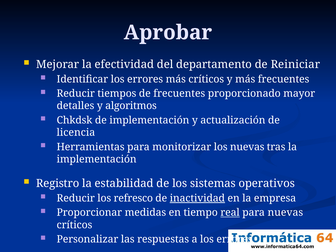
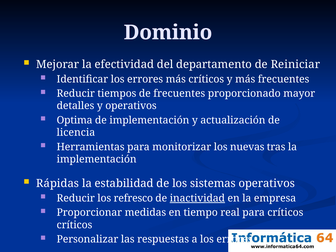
Aprobar: Aprobar -> Dominio
y algoritmos: algoritmos -> operativos
Chkdsk: Chkdsk -> Optima
Registro: Registro -> Rápidas
real underline: present -> none
para nuevas: nuevas -> críticos
